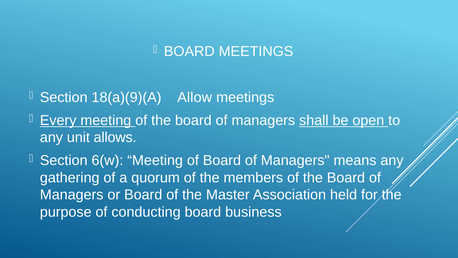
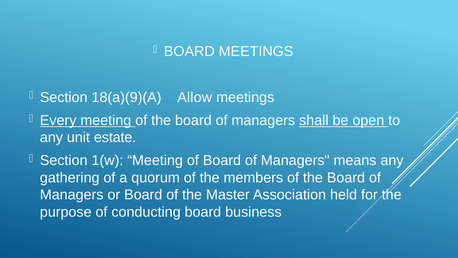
allows: allows -> estate
6(w: 6(w -> 1(w
